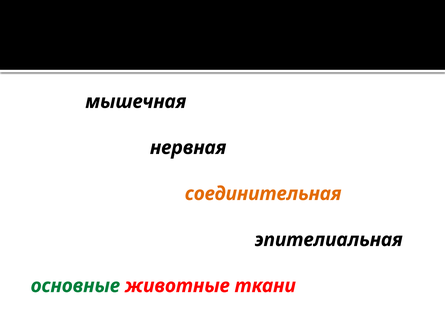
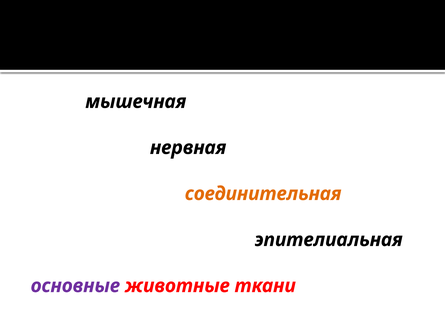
основные colour: green -> purple
